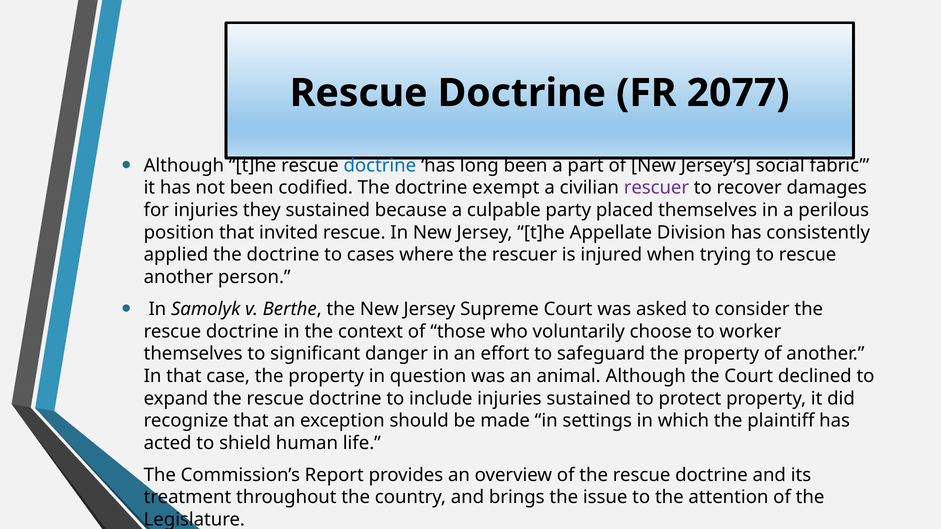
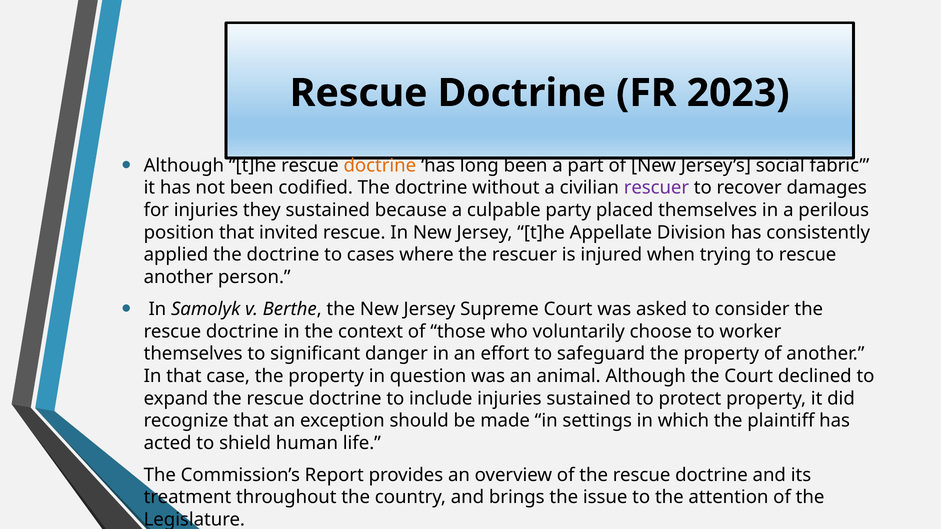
2077: 2077 -> 2023
doctrine at (380, 166) colour: blue -> orange
exempt: exempt -> without
